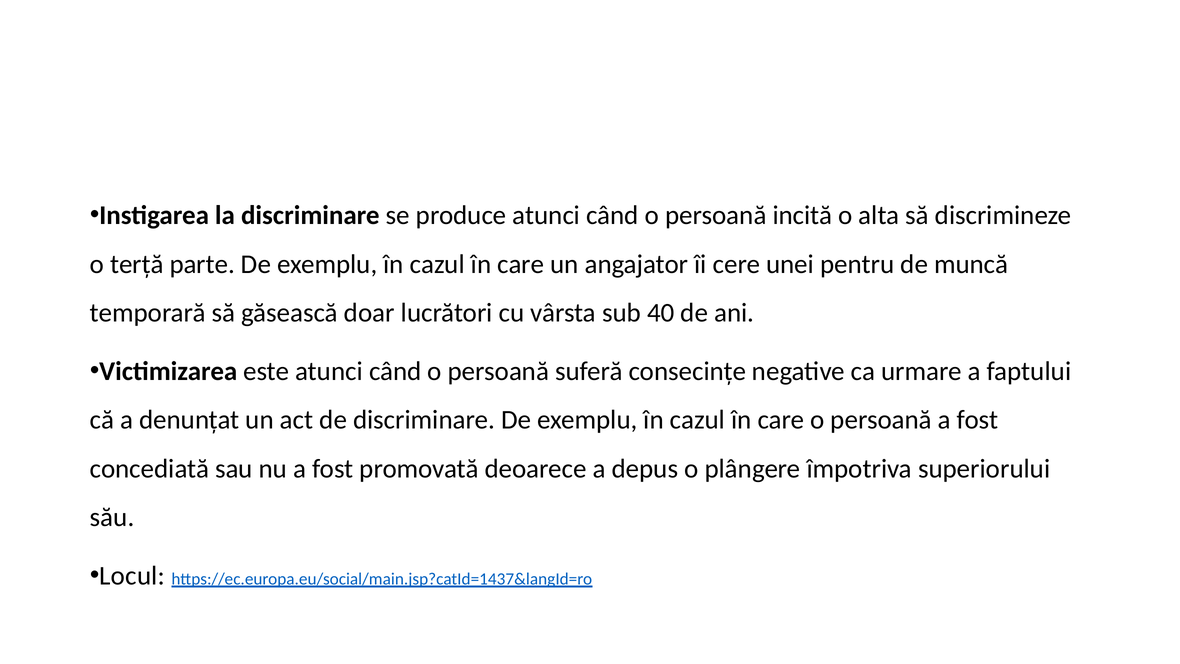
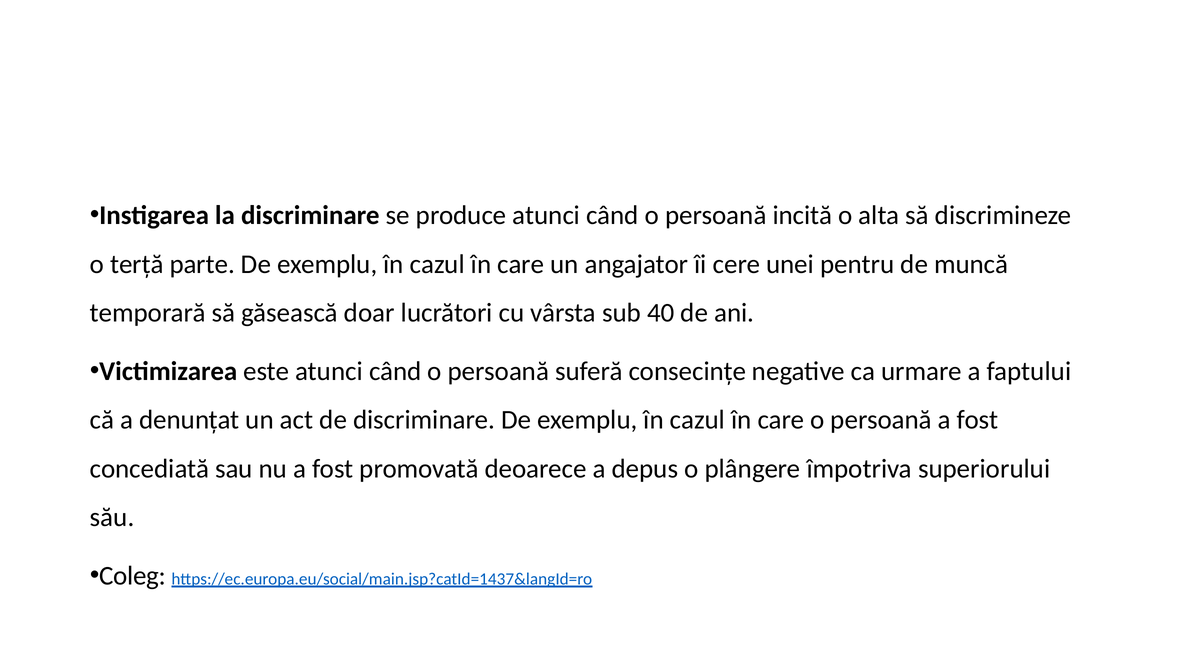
Locul: Locul -> Coleg
